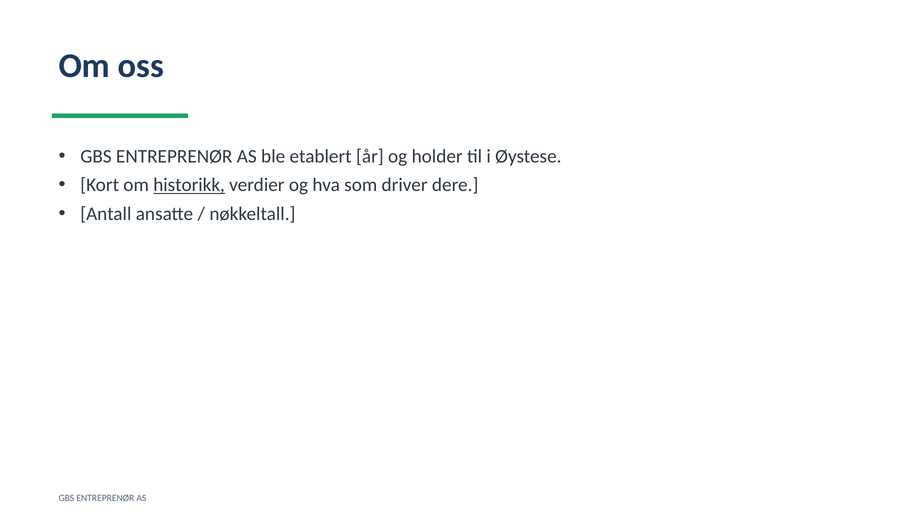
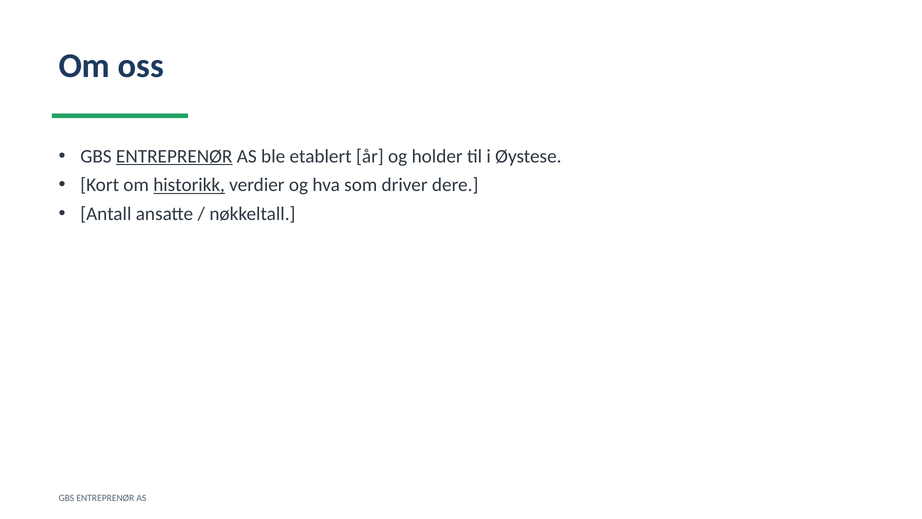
ENTREPRENØR at (174, 156) underline: none -> present
